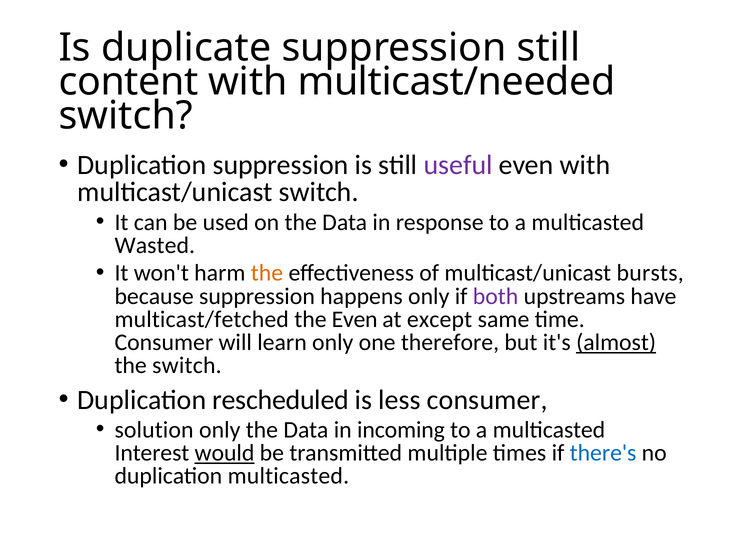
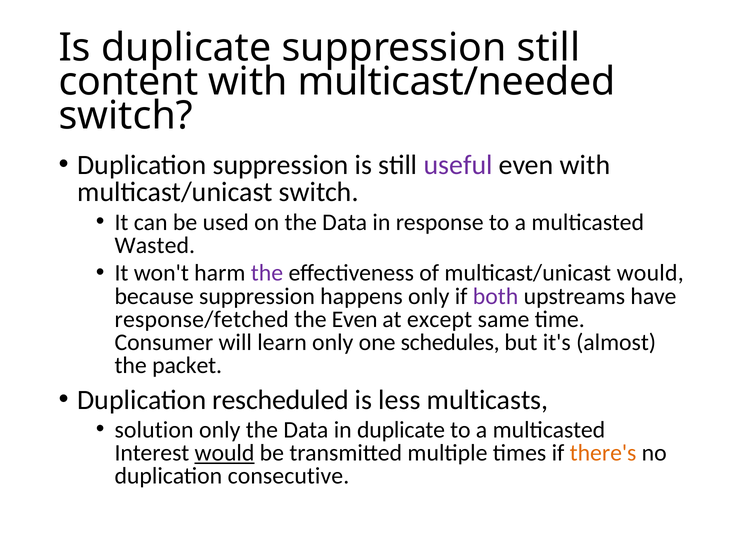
the at (267, 273) colour: orange -> purple
multicast/unicast bursts: bursts -> would
multicast/fetched: multicast/fetched -> response/fetched
therefore: therefore -> schedules
almost underline: present -> none
the switch: switch -> packet
less consumer: consumer -> multicasts
in incoming: incoming -> duplicate
there's colour: blue -> orange
duplication multicasted: multicasted -> consecutive
